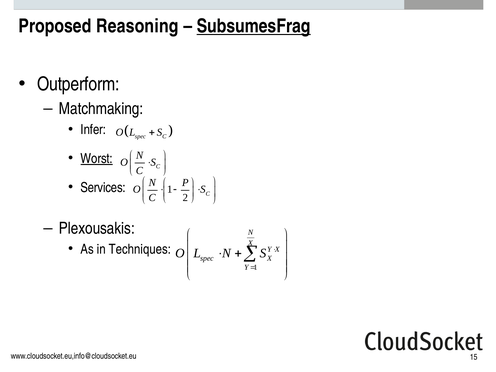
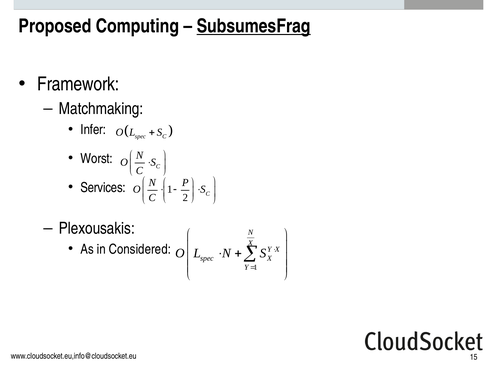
Reasoning: Reasoning -> Computing
Outperform: Outperform -> Framework
Worst underline: present -> none
Techniques: Techniques -> Considered
